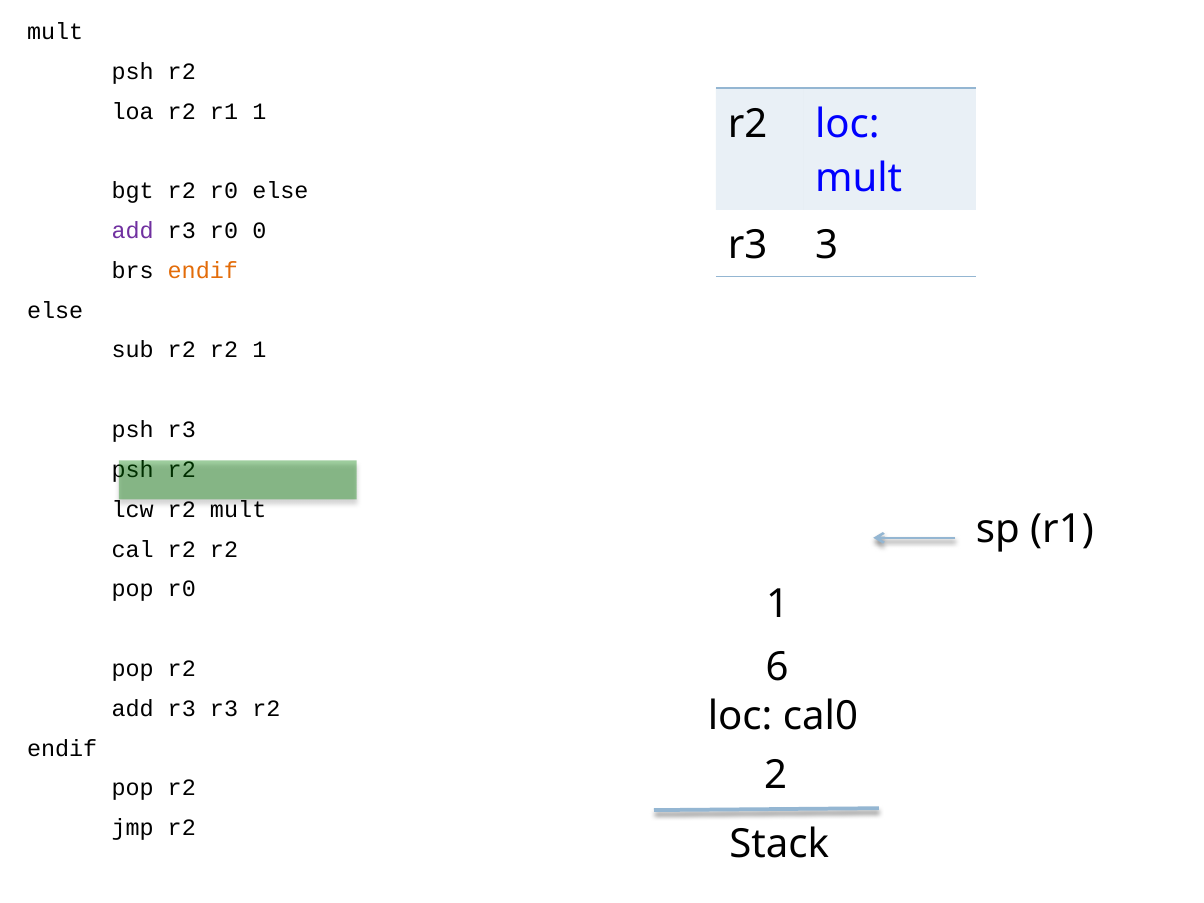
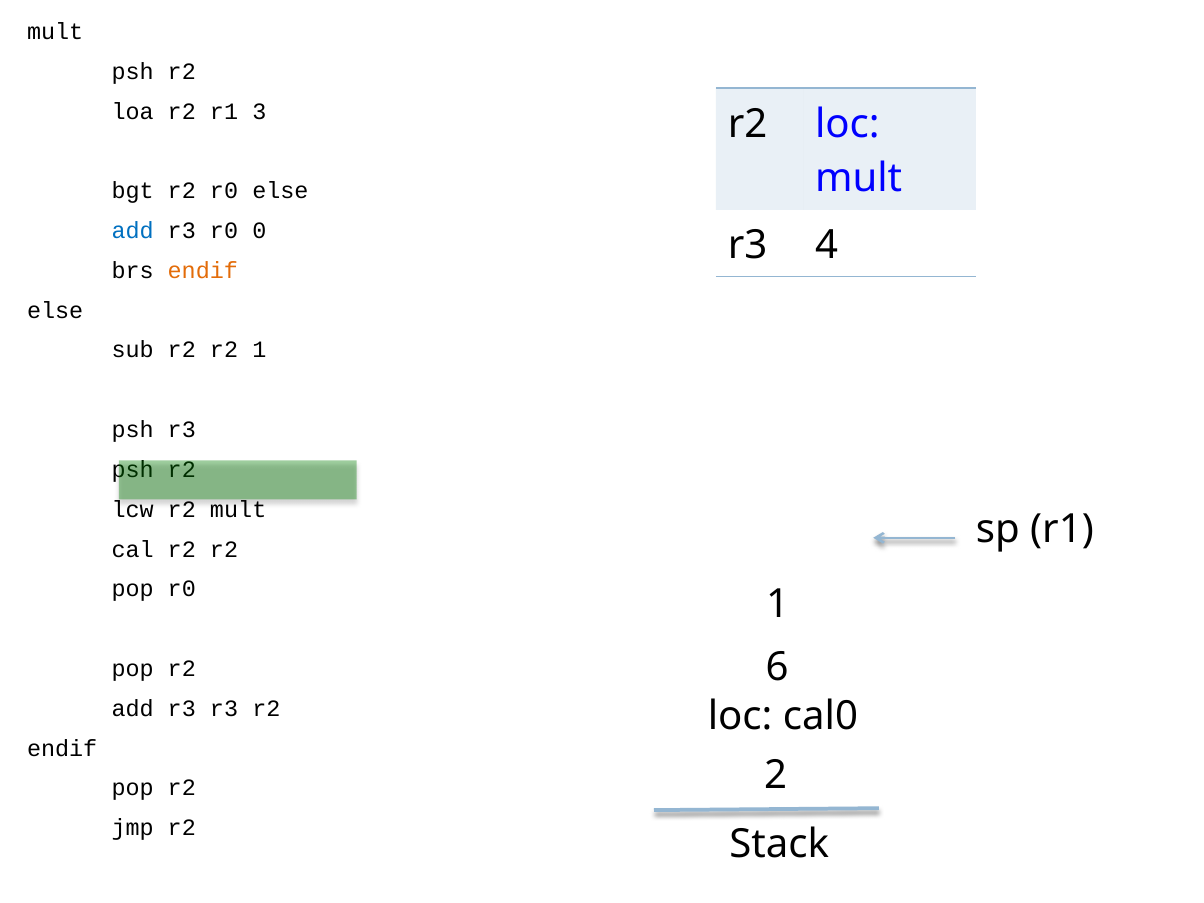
r1 1: 1 -> 3
add at (133, 231) colour: purple -> blue
3: 3 -> 4
